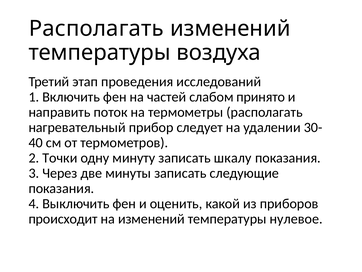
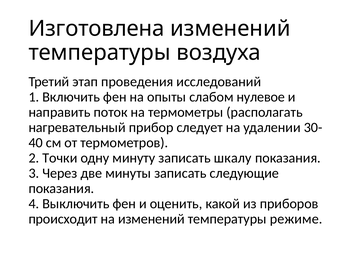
Располагать at (96, 29): Располагать -> Изготовлена
частей: частей -> опыты
принято: принято -> нулевое
нулевое: нулевое -> режиме
